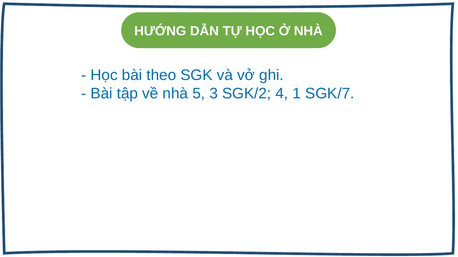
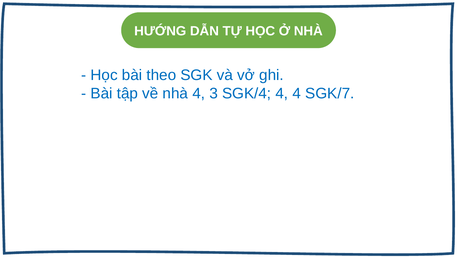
nhà 5: 5 -> 4
SGK/2: SGK/2 -> SGK/4
4 1: 1 -> 4
